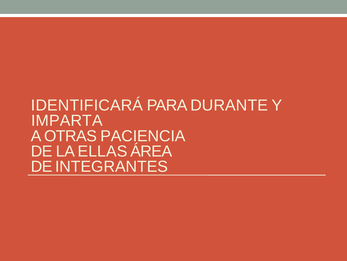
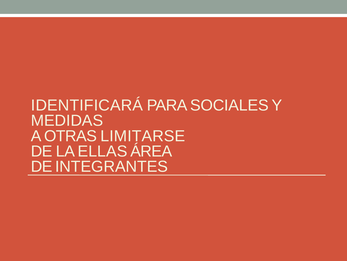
DURANTE: DURANTE -> SOCIALES
IMPARTA: IMPARTA -> MEDIDAS
PACIENCIA: PACIENCIA -> LIMITARSE
